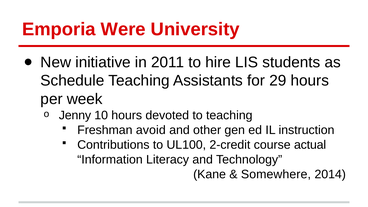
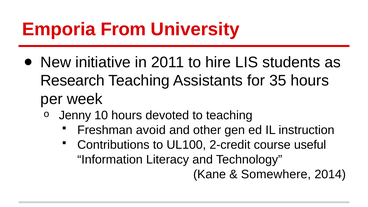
Were: Were -> From
Schedule: Schedule -> Research
29: 29 -> 35
actual: actual -> useful
